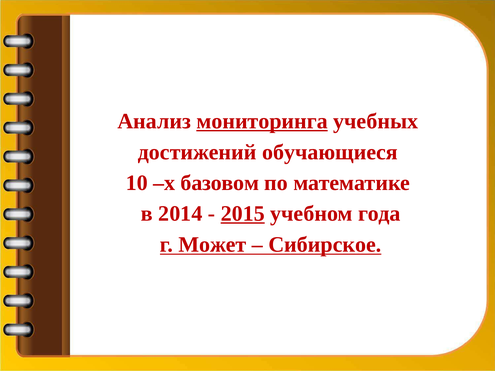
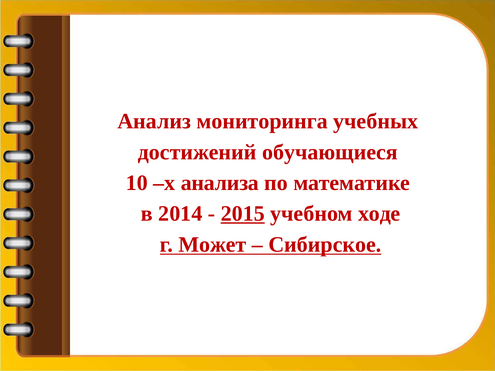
мониторинга underline: present -> none
базовом: базовом -> анализа
года: года -> ходе
